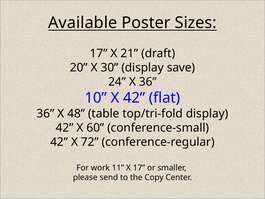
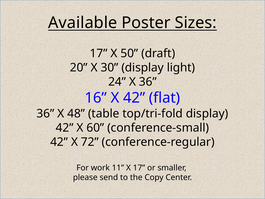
21: 21 -> 50
save: save -> light
10: 10 -> 16
